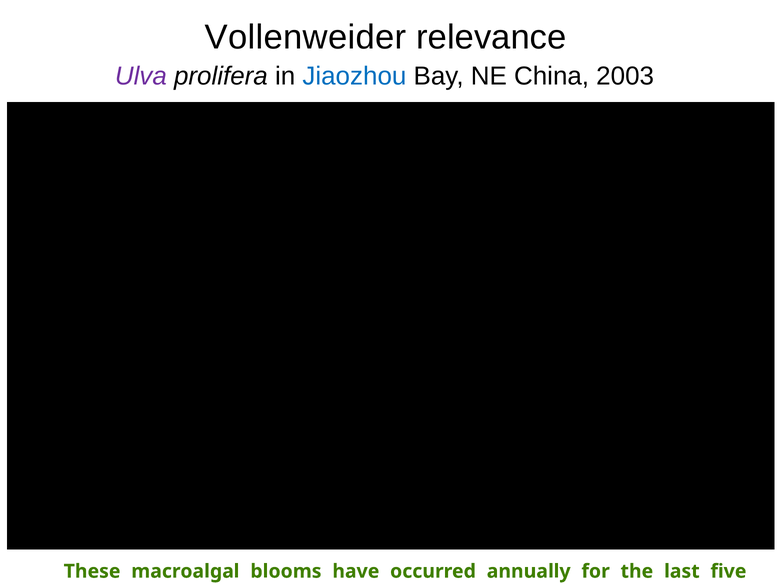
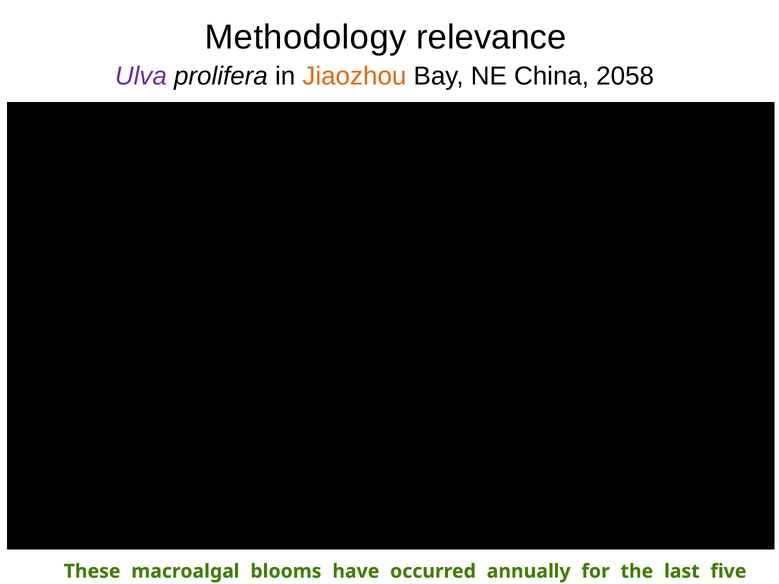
Vollenweider: Vollenweider -> Methodology
Jiaozhou colour: blue -> orange
2003: 2003 -> 2058
